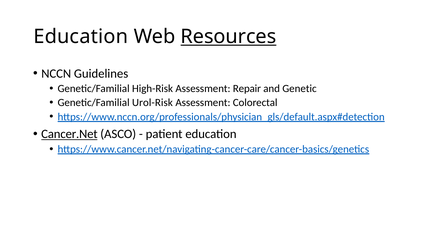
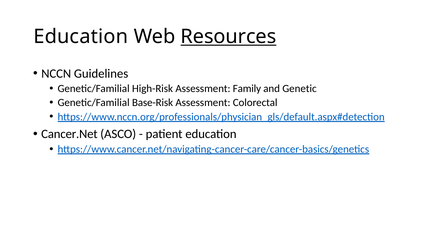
Repair: Repair -> Family
Urol-Risk: Urol-Risk -> Base-Risk
Cancer.Net underline: present -> none
